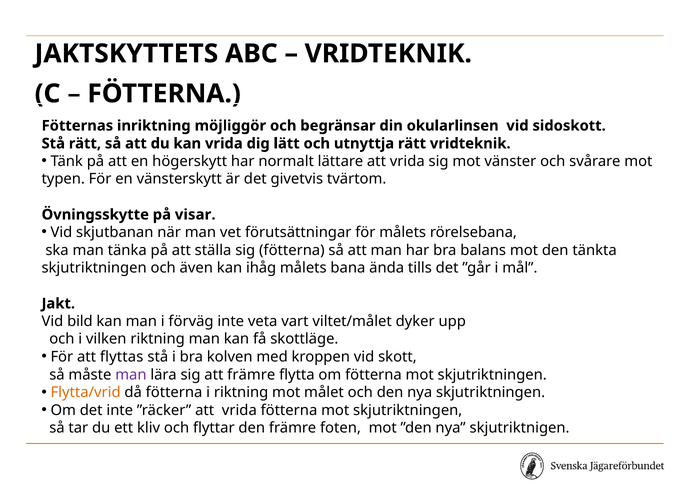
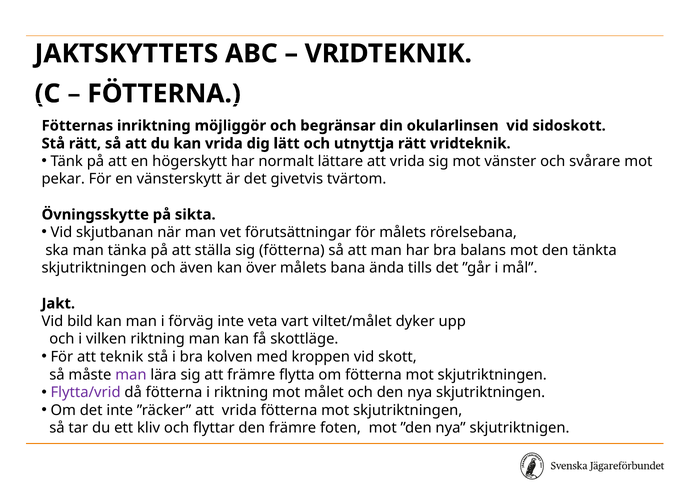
typen: typen -> pekar
visar: visar -> sikta
ihåg: ihåg -> över
flyttas: flyttas -> teknik
Flytta/vrid colour: orange -> purple
